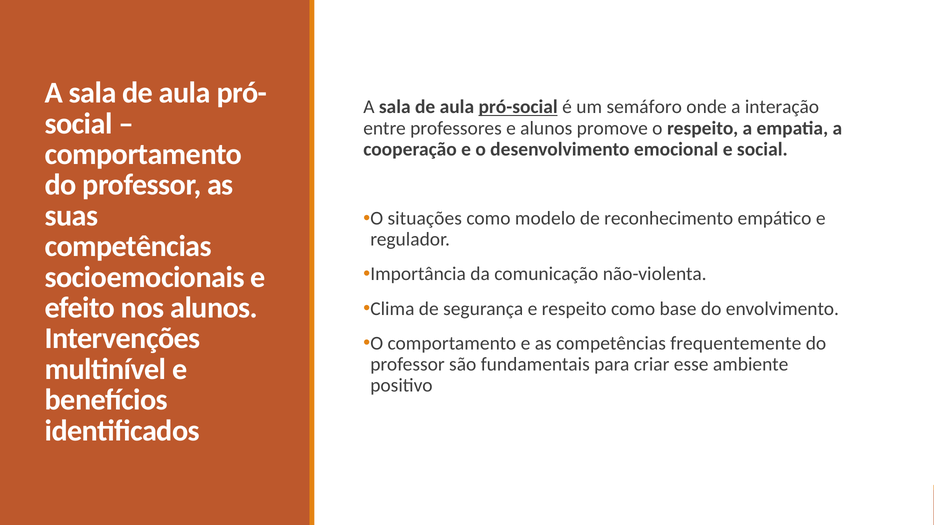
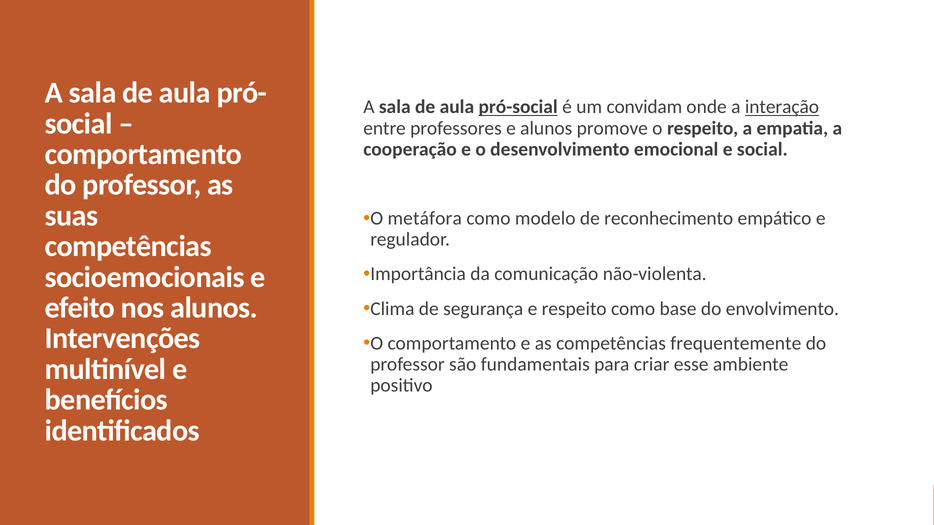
semáforo: semáforo -> convidam
interação underline: none -> present
situações: situações -> metáfora
